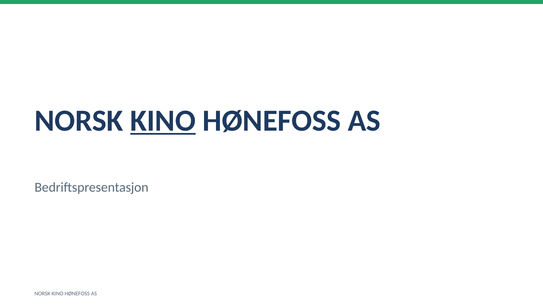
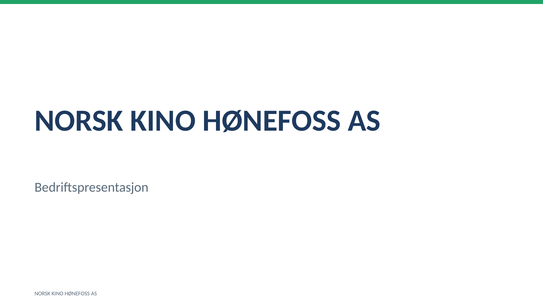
KINO at (163, 120) underline: present -> none
